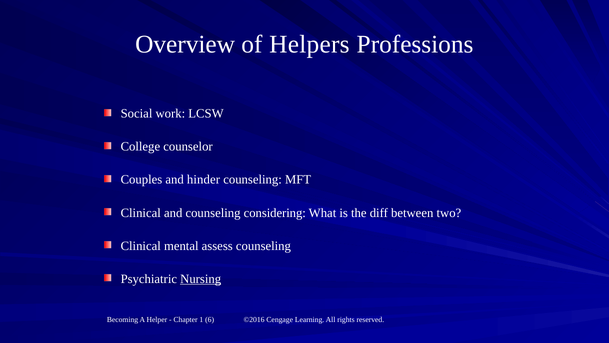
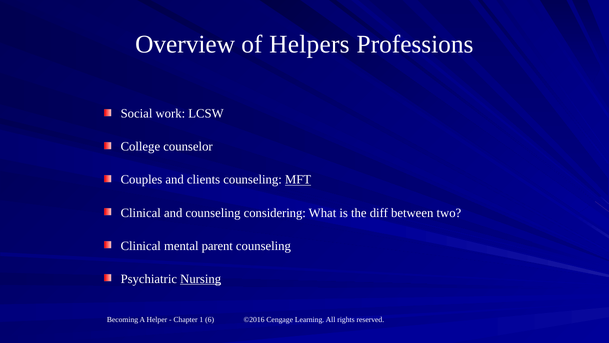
hinder: hinder -> clients
MFT underline: none -> present
assess: assess -> parent
